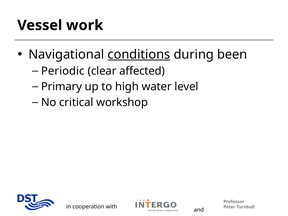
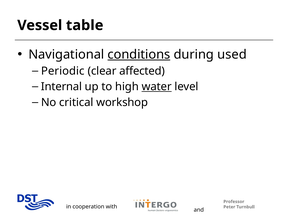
work: work -> table
been: been -> used
Primary: Primary -> Internal
water underline: none -> present
